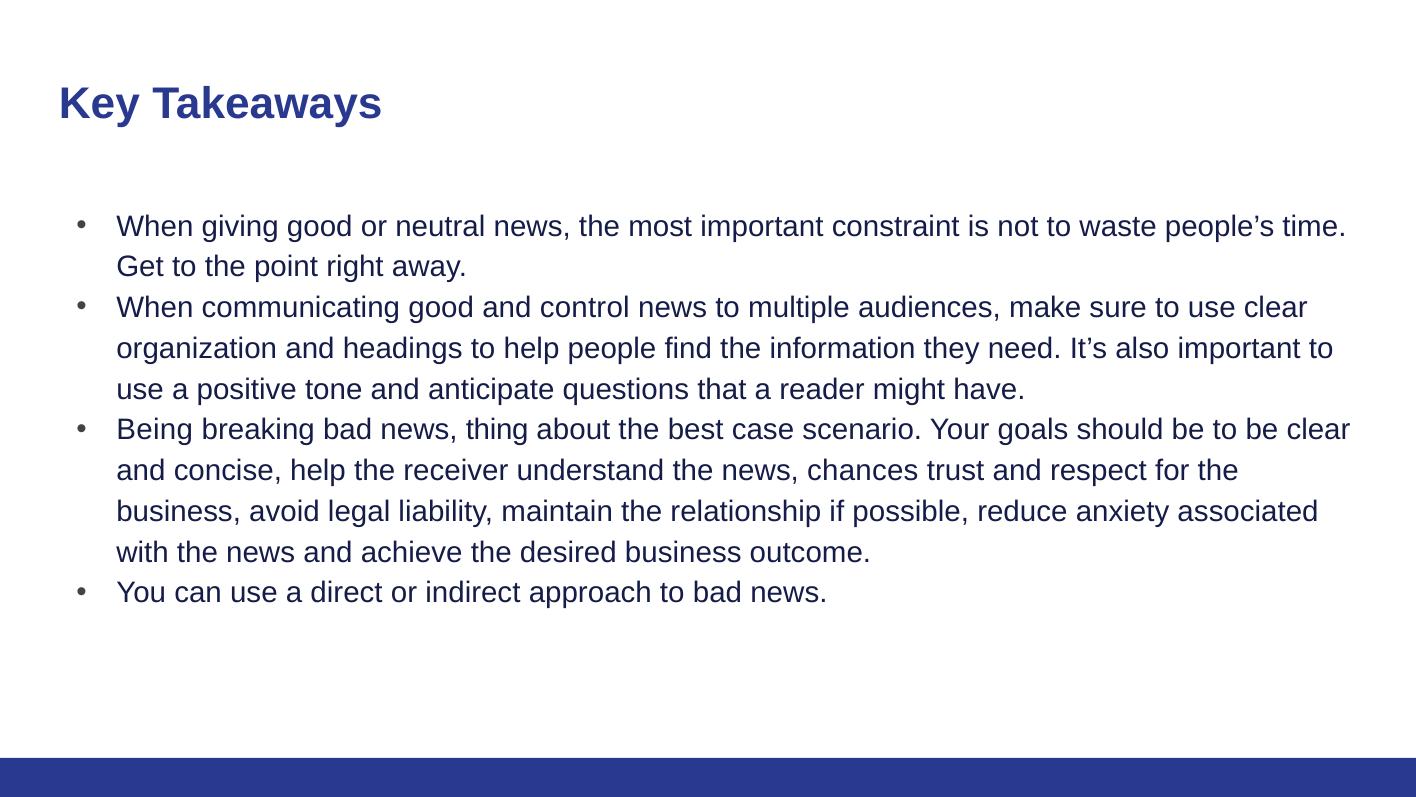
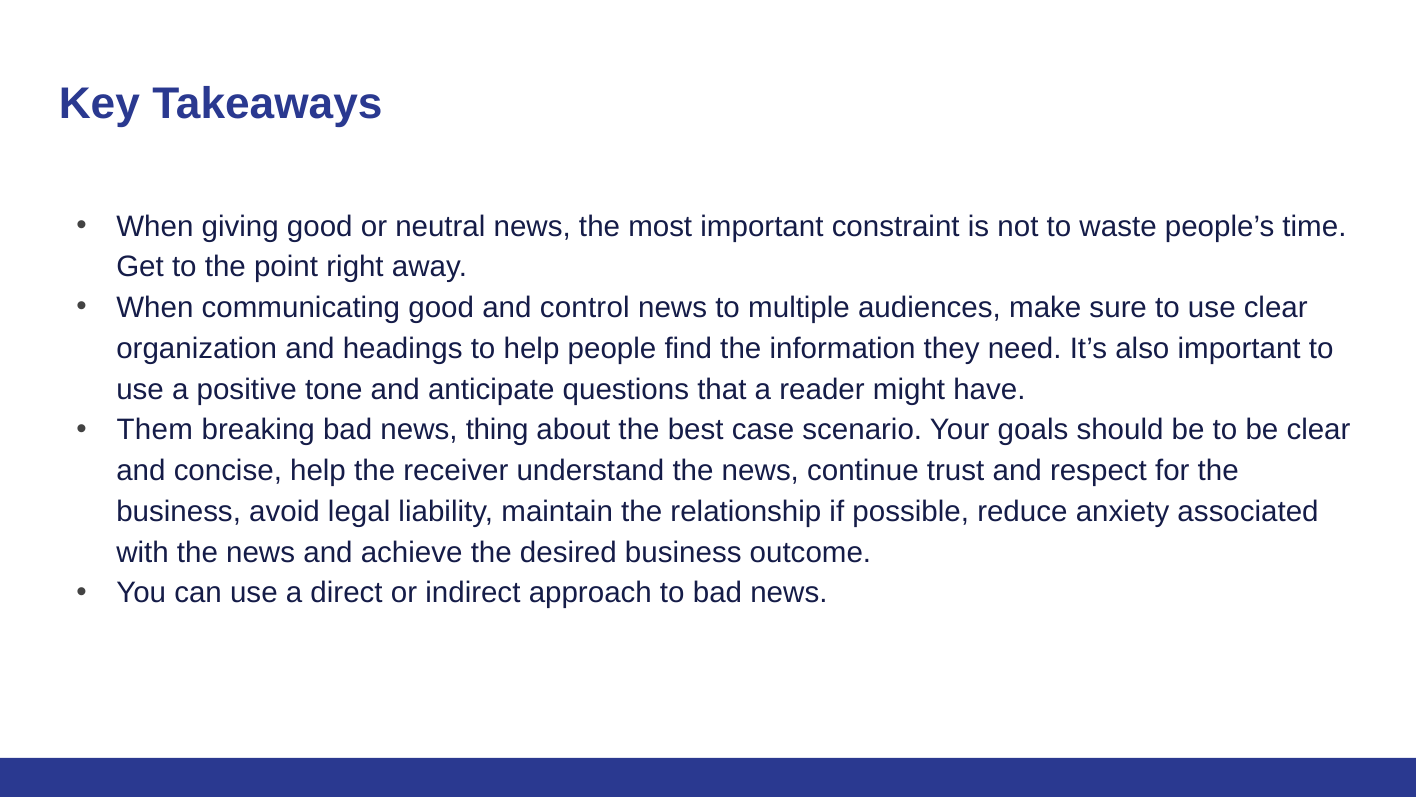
Being: Being -> Them
chances: chances -> continue
